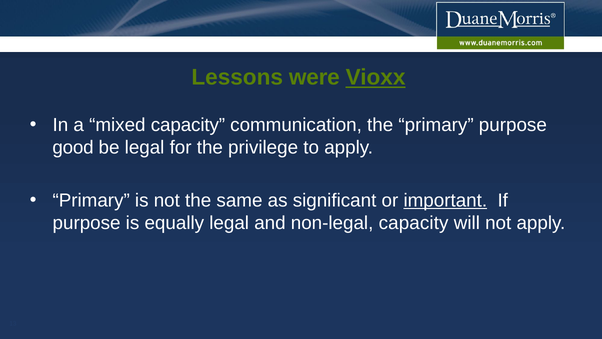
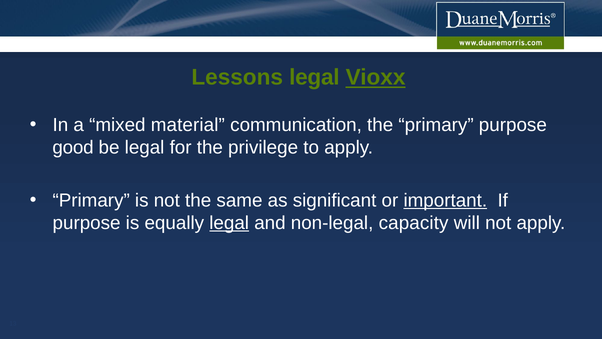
Lessons were: were -> legal
mixed capacity: capacity -> material
legal at (229, 223) underline: none -> present
